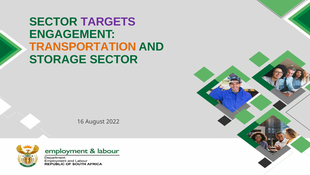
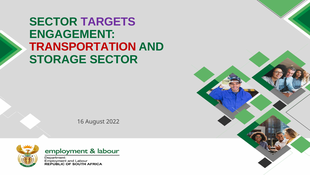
TRANSPORTATION colour: orange -> red
